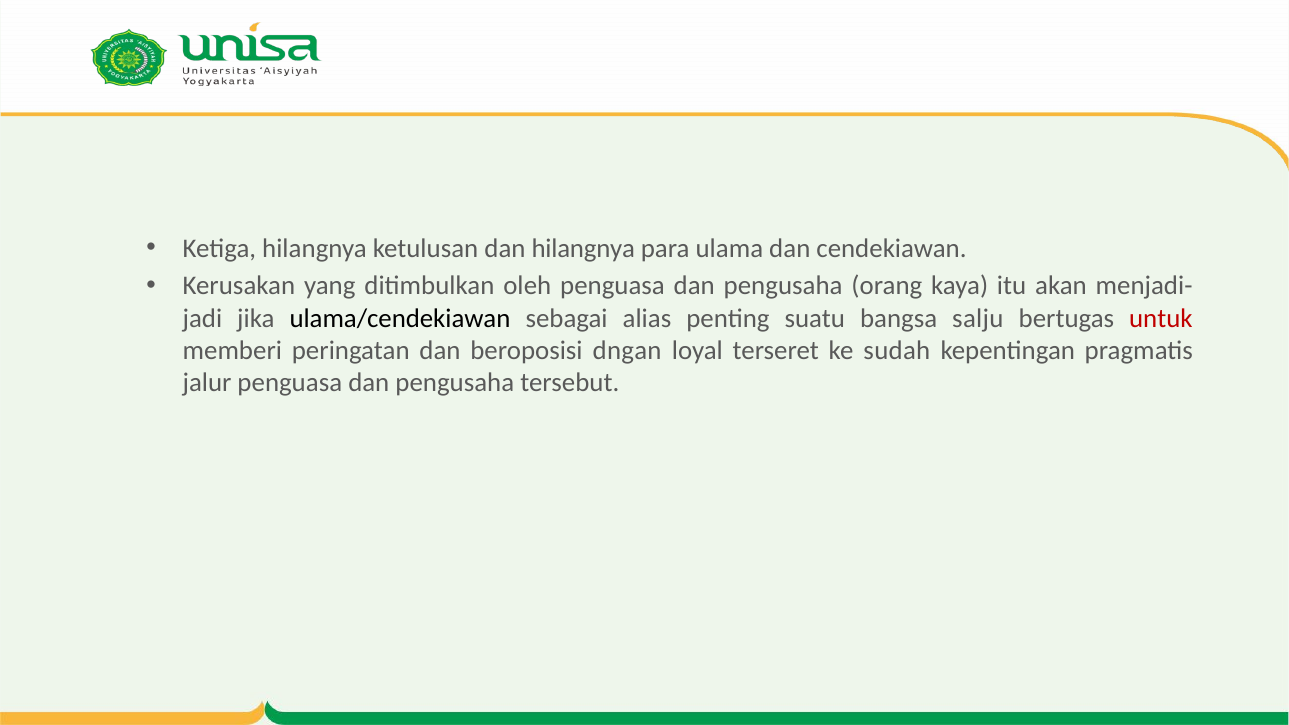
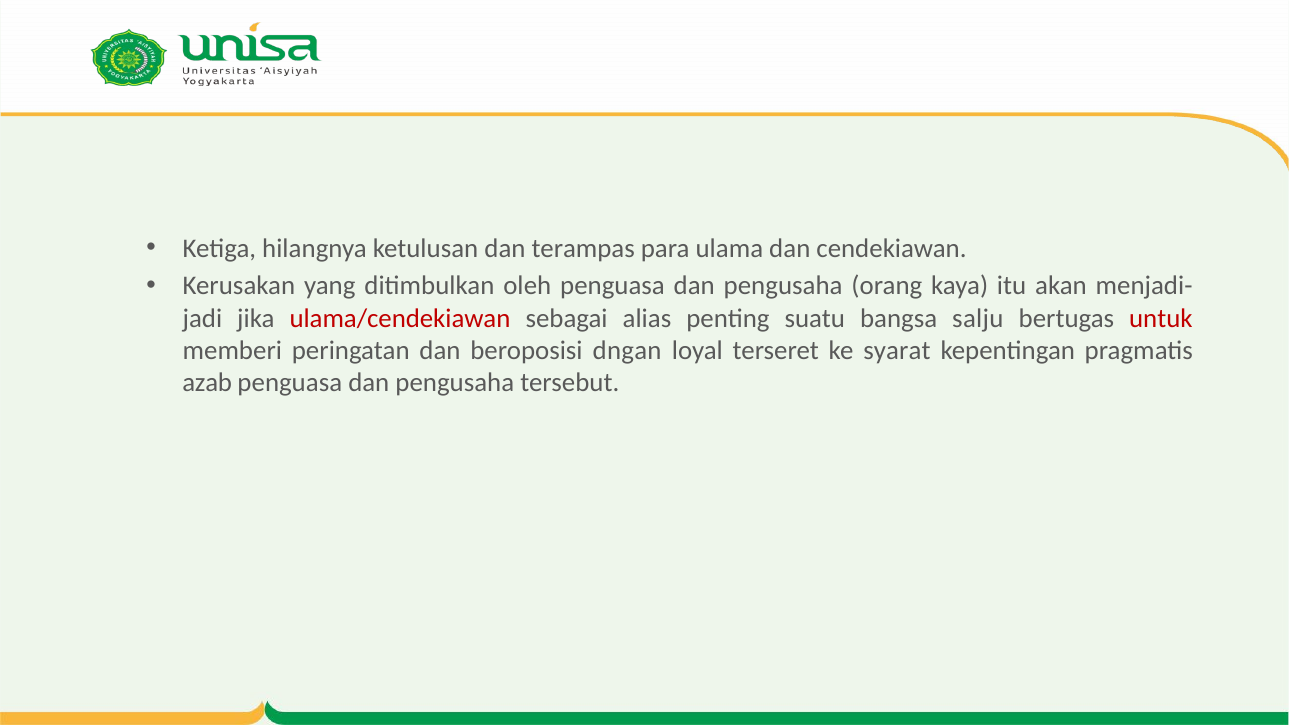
dan hilangnya: hilangnya -> terampas
ulama/cendekiawan colour: black -> red
sudah: sudah -> syarat
jalur: jalur -> azab
